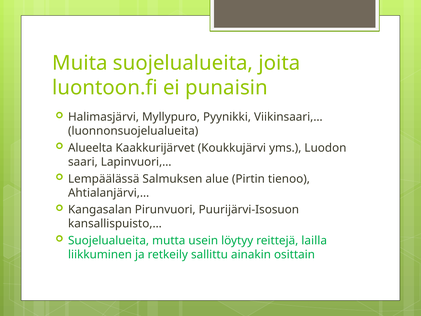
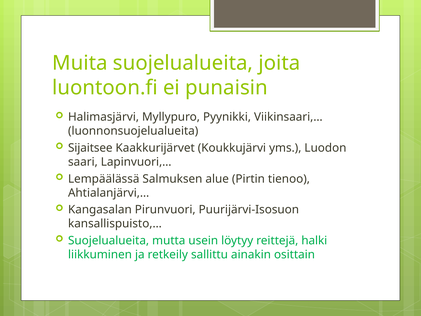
Alueelta: Alueelta -> Sijaitsee
lailla: lailla -> halki
